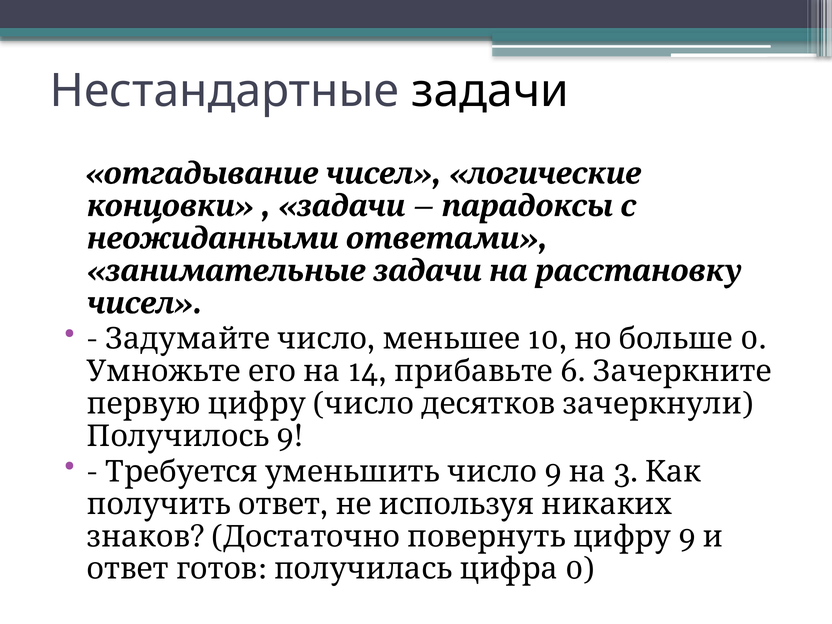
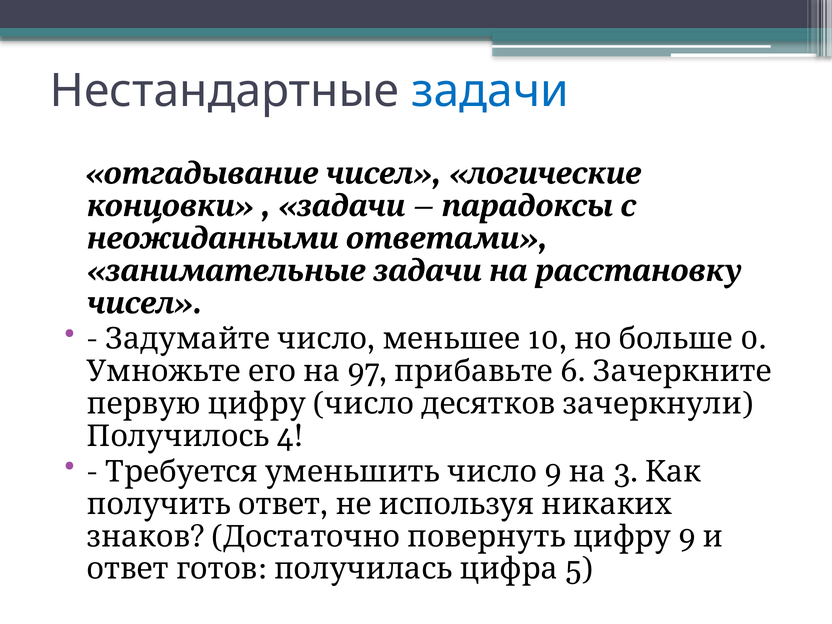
задачи at (490, 91) colour: black -> blue
14: 14 -> 97
9 at (290, 436): 9 -> 4
0 at (580, 569): 0 -> 5
